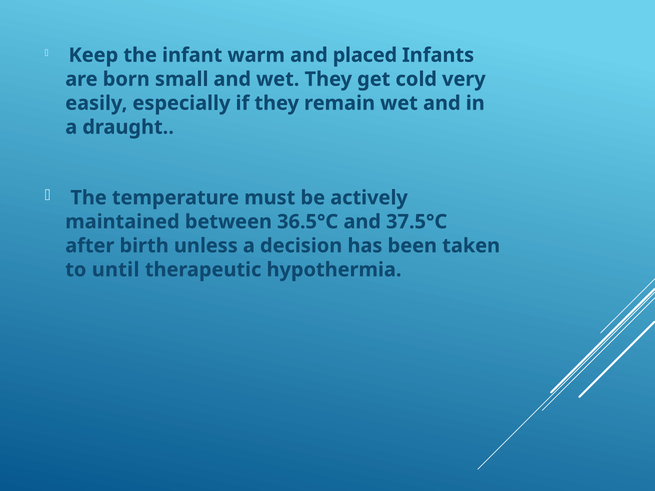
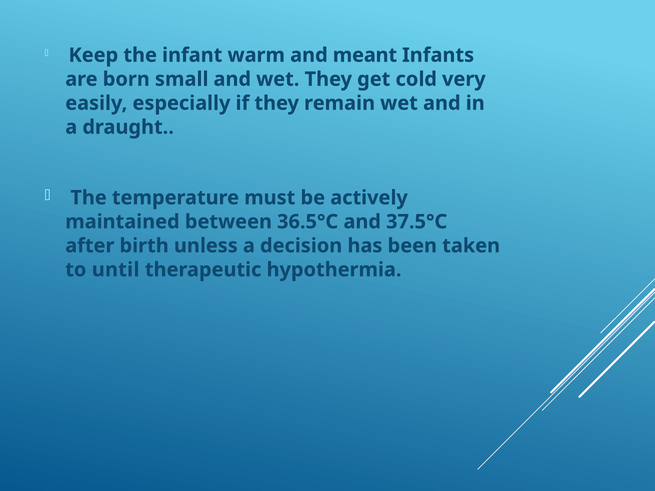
placed: placed -> meant
